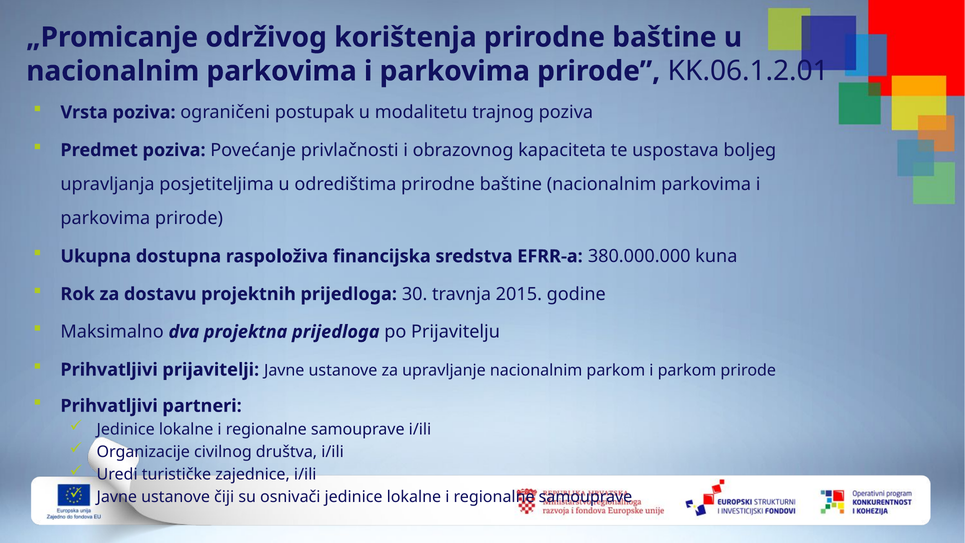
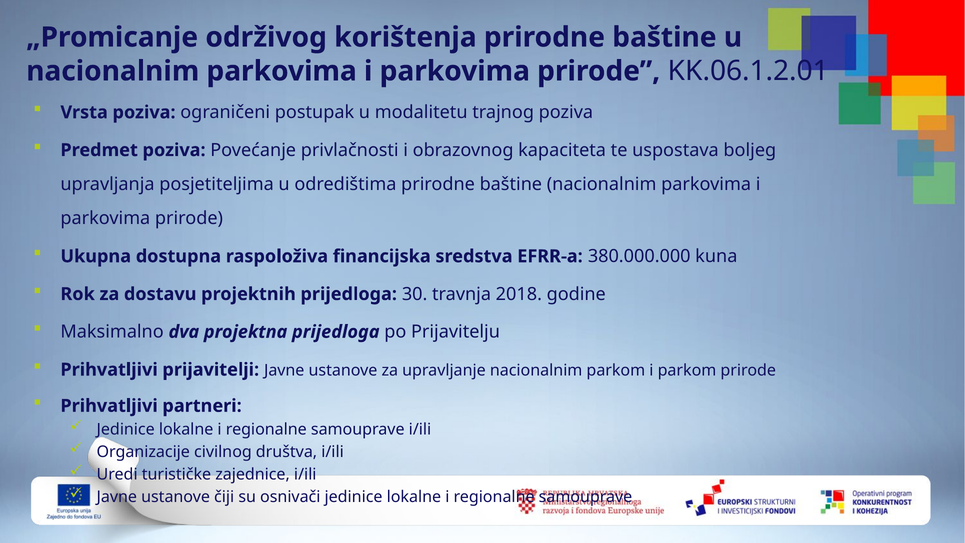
2015: 2015 -> 2018
